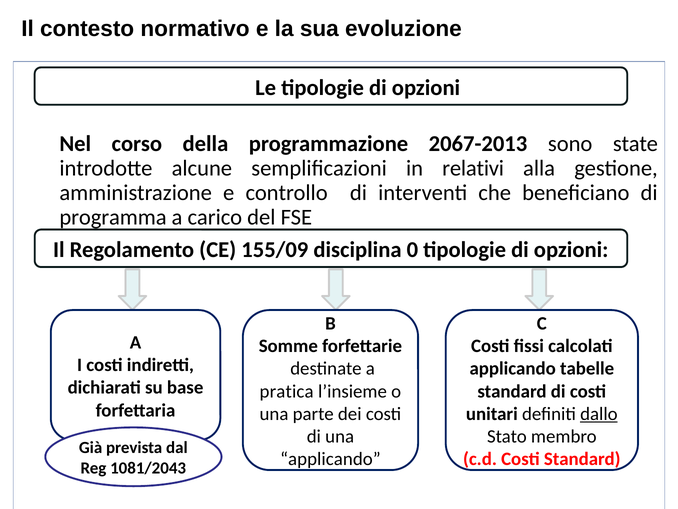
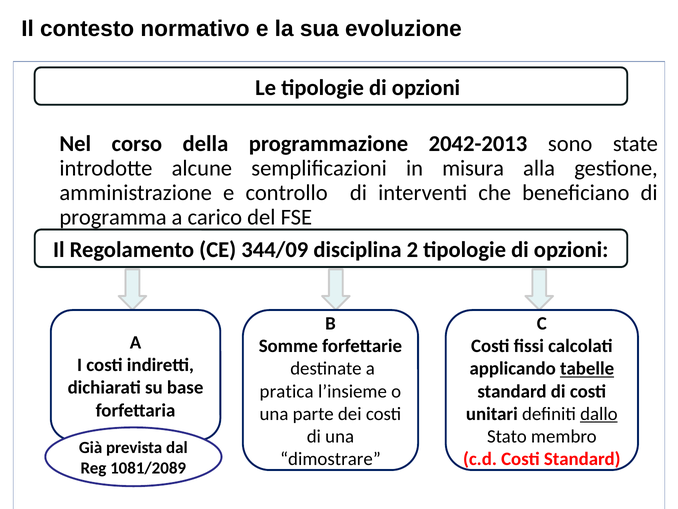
2067-2013: 2067-2013 -> 2042-2013
relativi: relativi -> misura
155/09: 155/09 -> 344/09
0: 0 -> 2
tabelle underline: none -> present
applicando at (330, 459): applicando -> dimostrare
1081/2043: 1081/2043 -> 1081/2089
